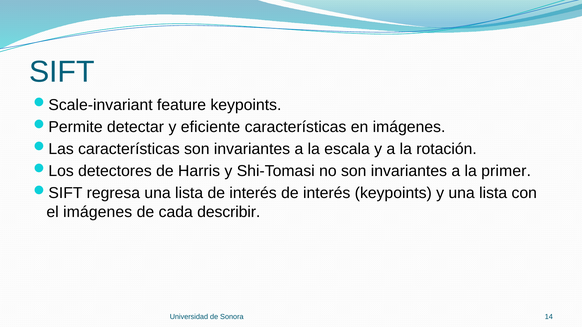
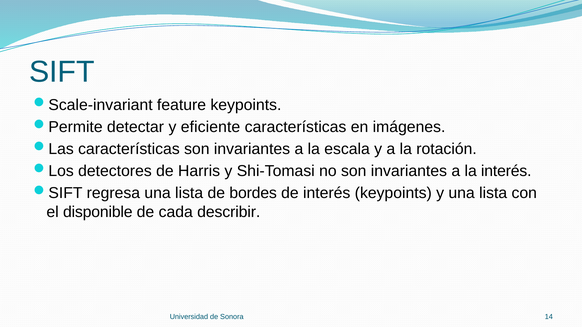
la primer: primer -> interés
lista de interés: interés -> bordes
el imágenes: imágenes -> disponible
